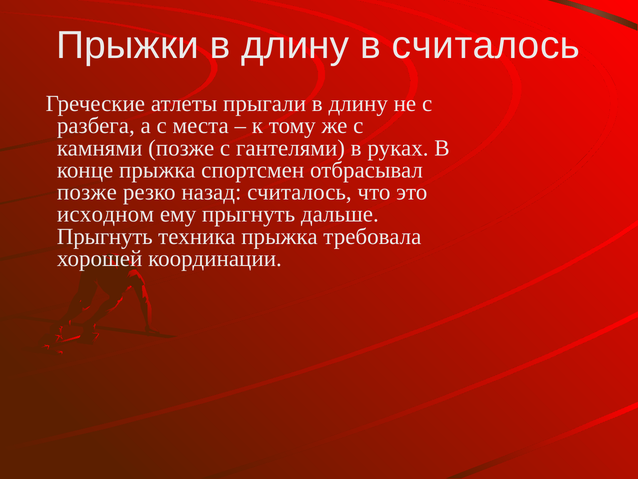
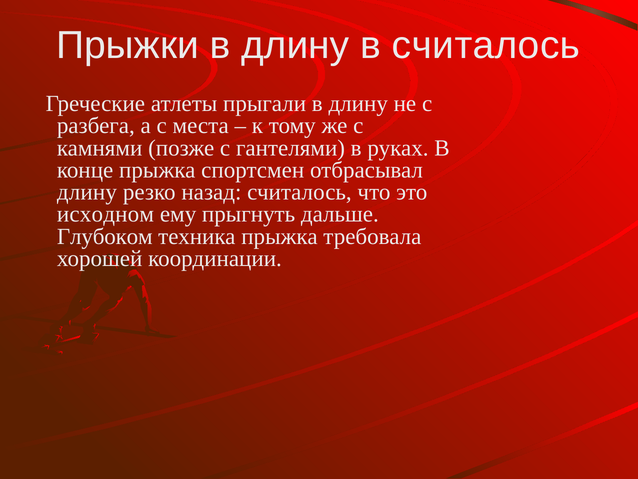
позже at (87, 192): позже -> длину
Прыгнуть at (105, 236): Прыгнуть -> Глубоком
